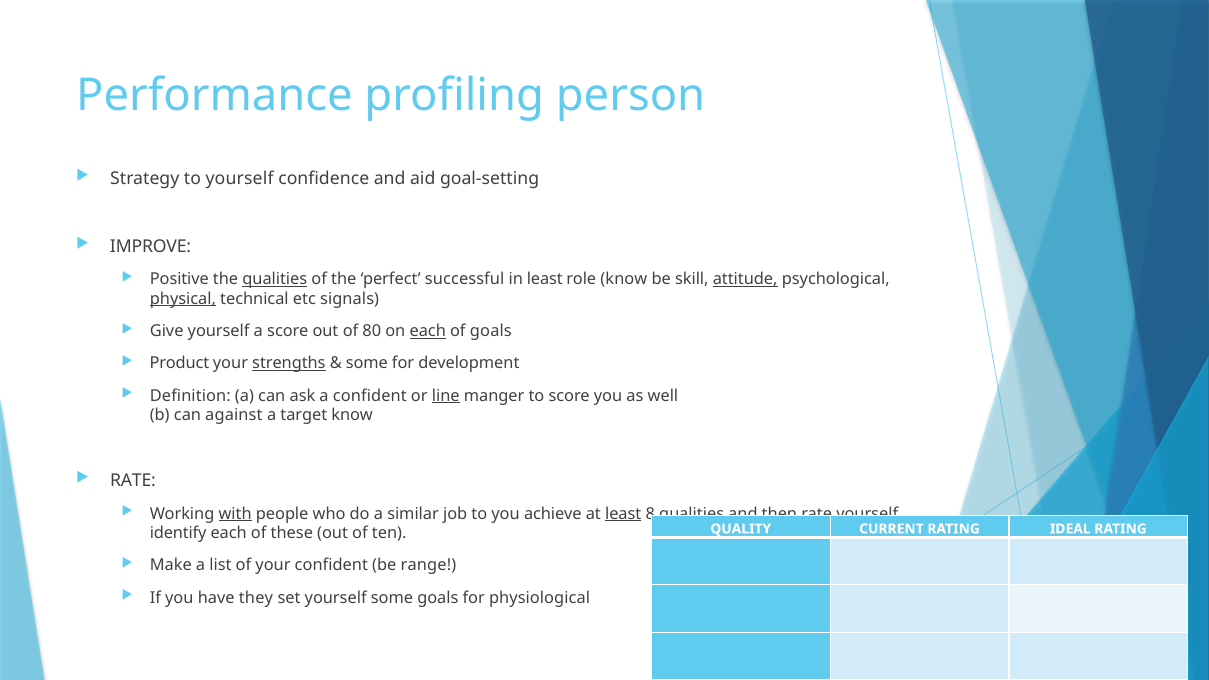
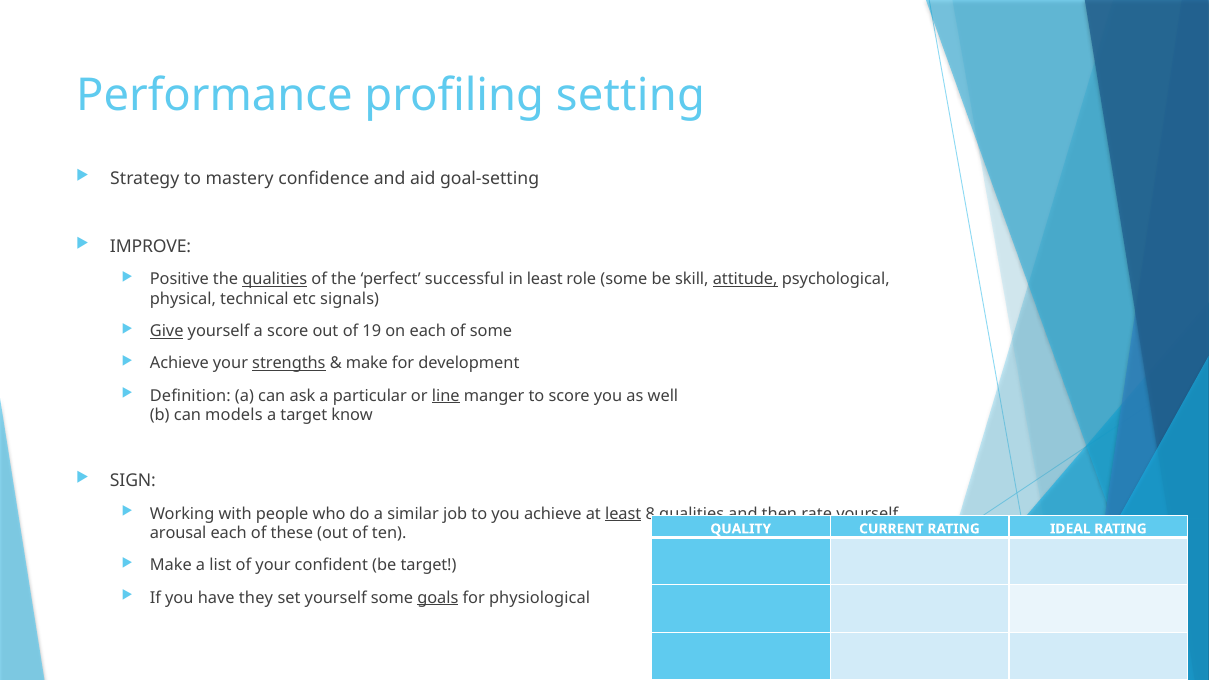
person: person -> setting
to yourself: yourself -> mastery
role know: know -> some
physical underline: present -> none
Give underline: none -> present
80: 80 -> 19
each at (428, 331) underline: present -> none
of goals: goals -> some
Product at (179, 363): Product -> Achieve
some at (367, 363): some -> make
a confident: confident -> particular
against: against -> models
RATE at (133, 481): RATE -> SIGN
with underline: present -> none
identify: identify -> arousal
be range: range -> target
goals at (438, 598) underline: none -> present
